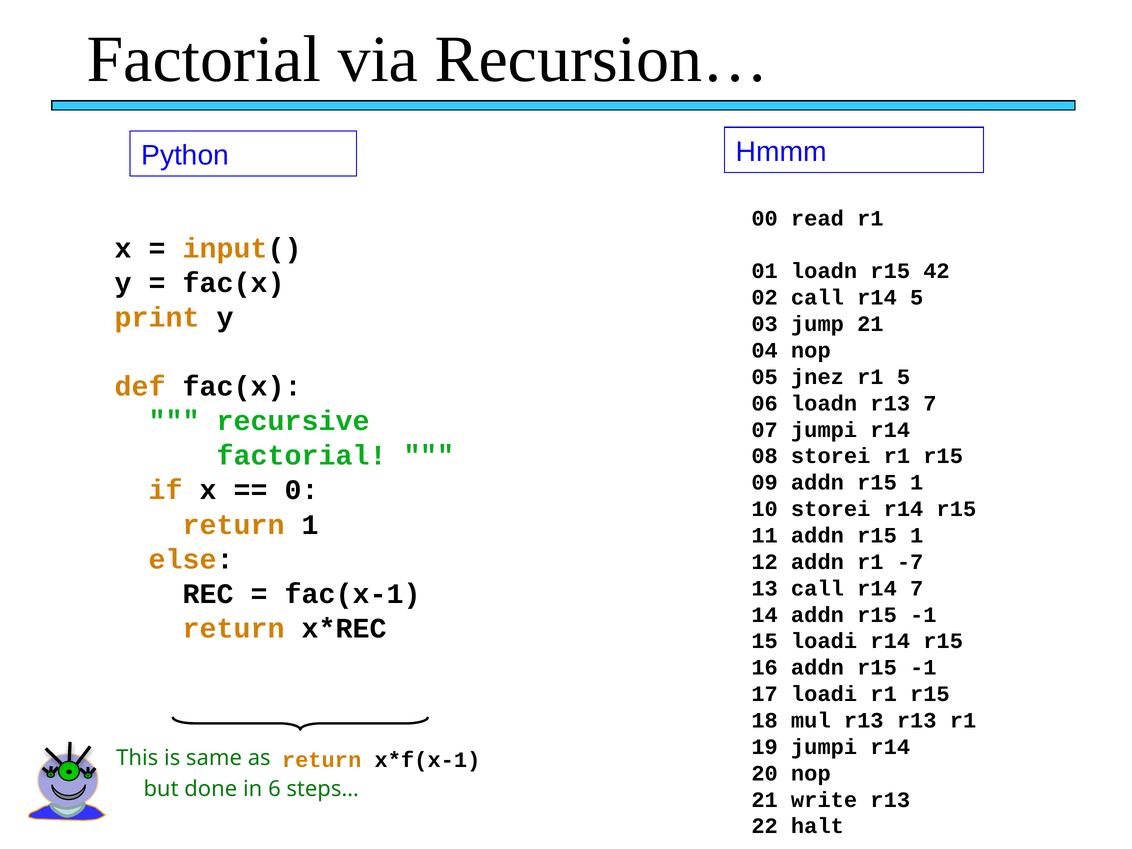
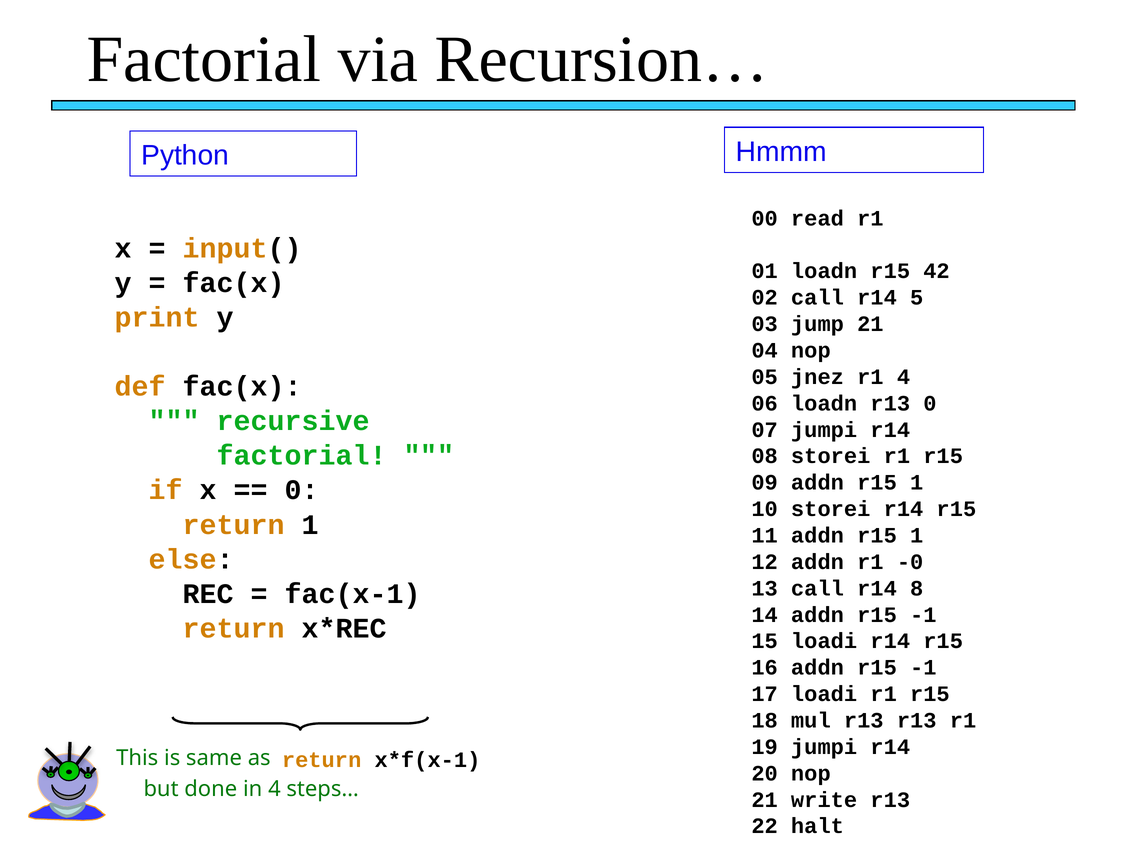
r1 5: 5 -> 4
r13 7: 7 -> 0
-7: -7 -> -0
r14 7: 7 -> 8
in 6: 6 -> 4
